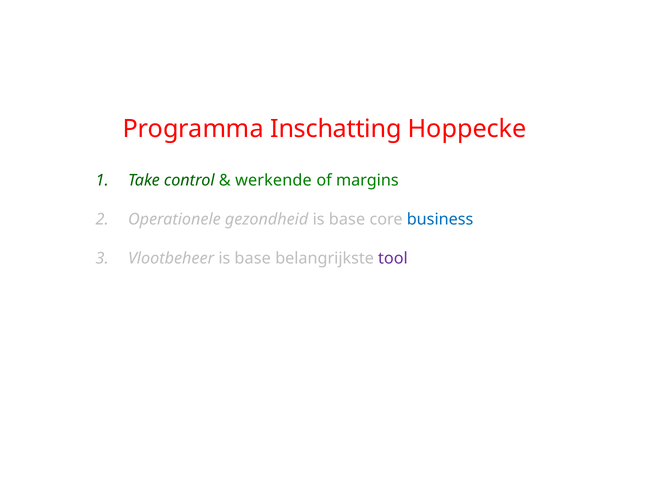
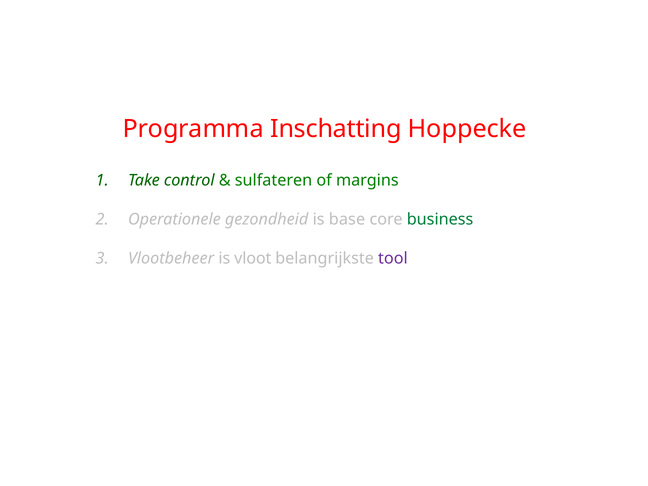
werkende: werkende -> sulfateren
business colour: blue -> green
Vlootbeheer is base: base -> vloot
